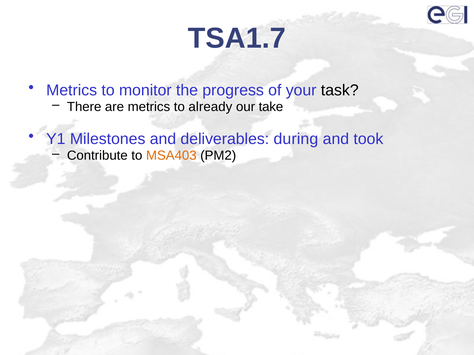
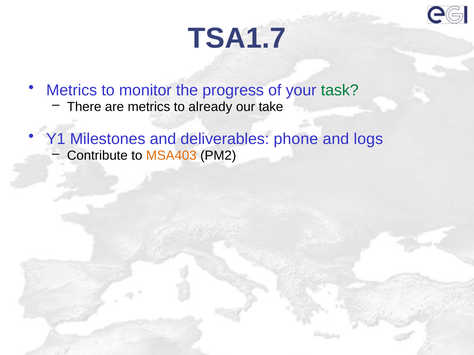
task colour: black -> green
during: during -> phone
took: took -> logs
